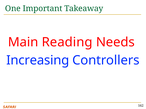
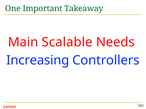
Reading: Reading -> Scalable
